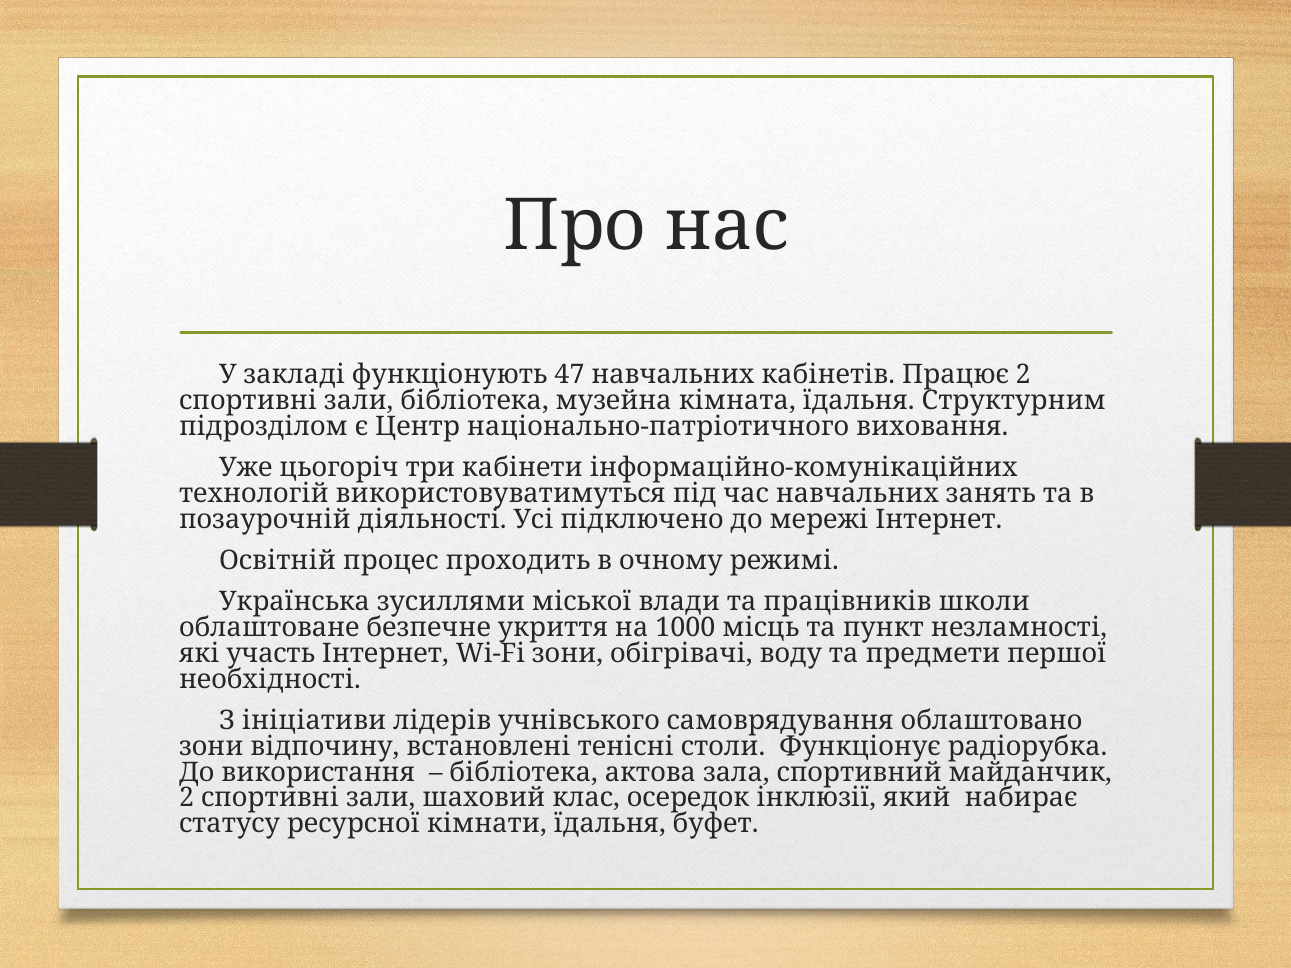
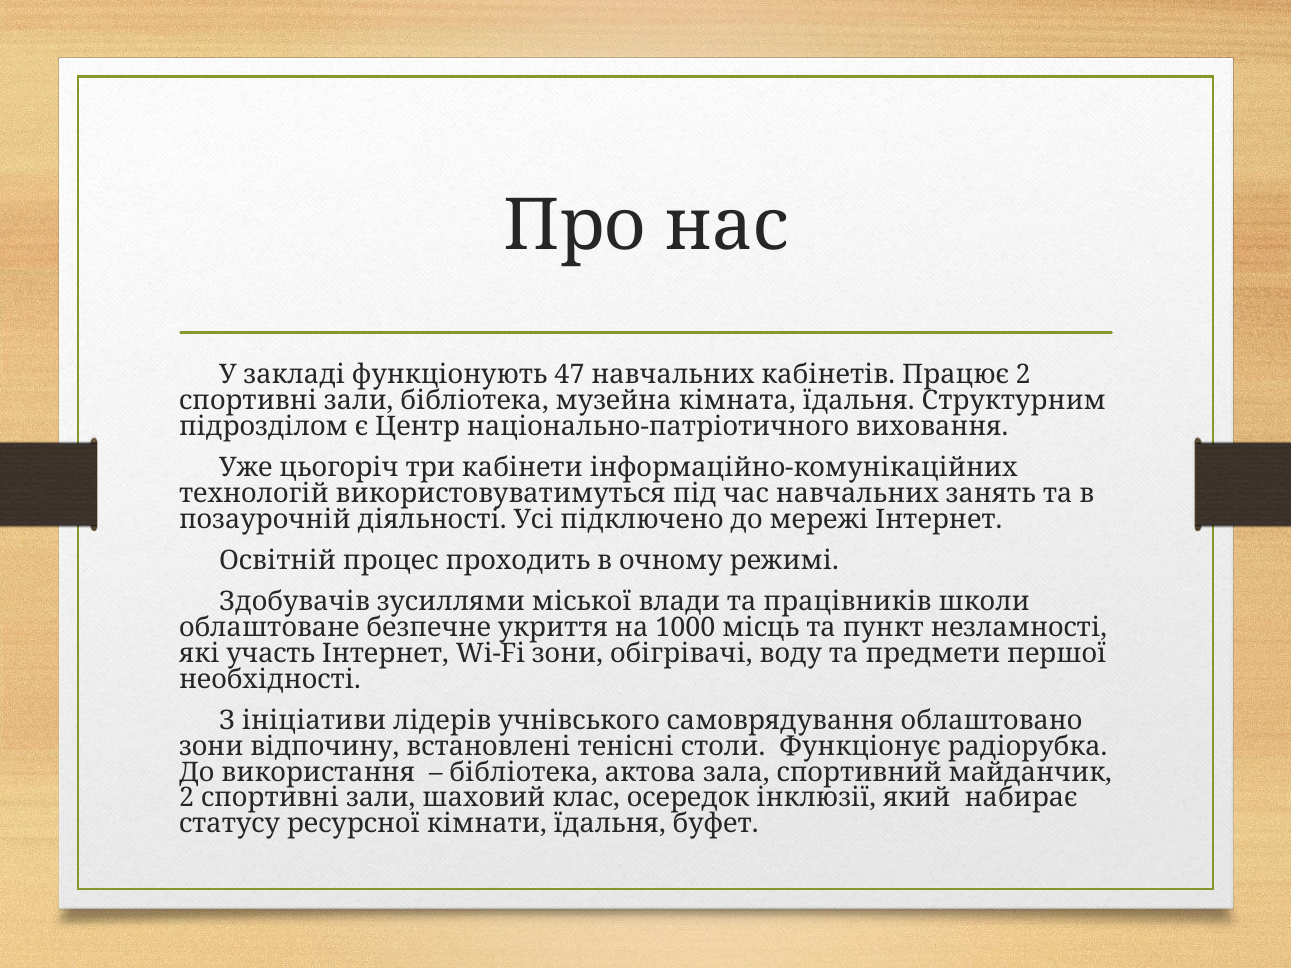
Українська: Українська -> Здобувачів
